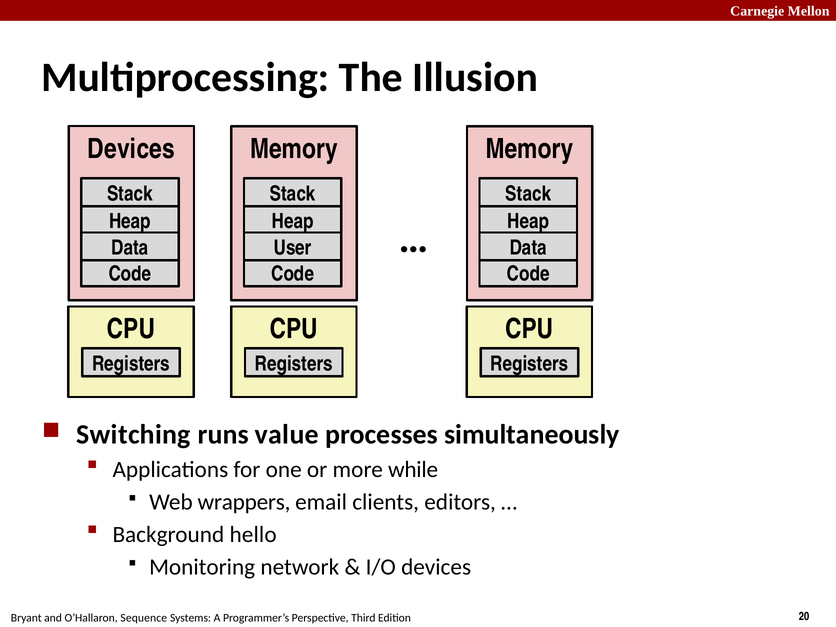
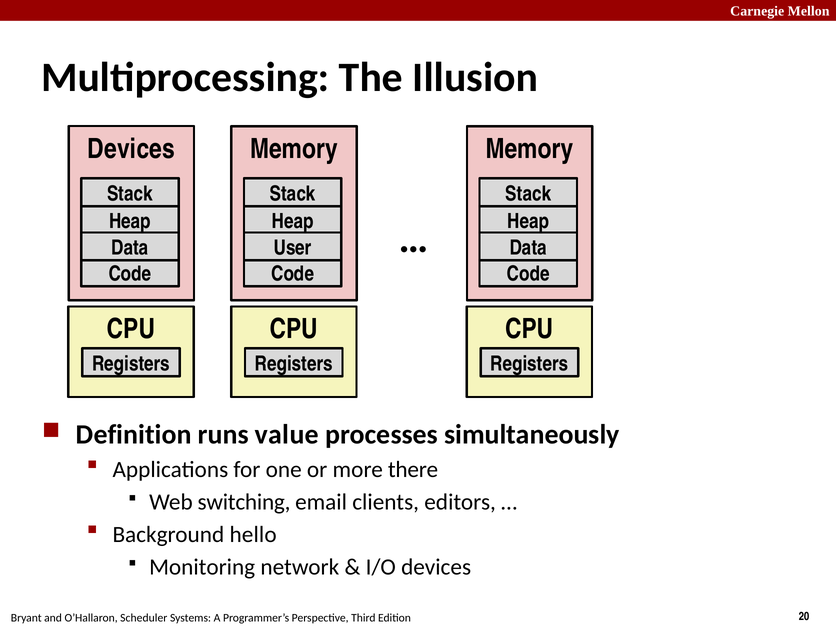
Switching: Switching -> Definition
while: while -> there
wrappers: wrappers -> switching
Sequence: Sequence -> Scheduler
